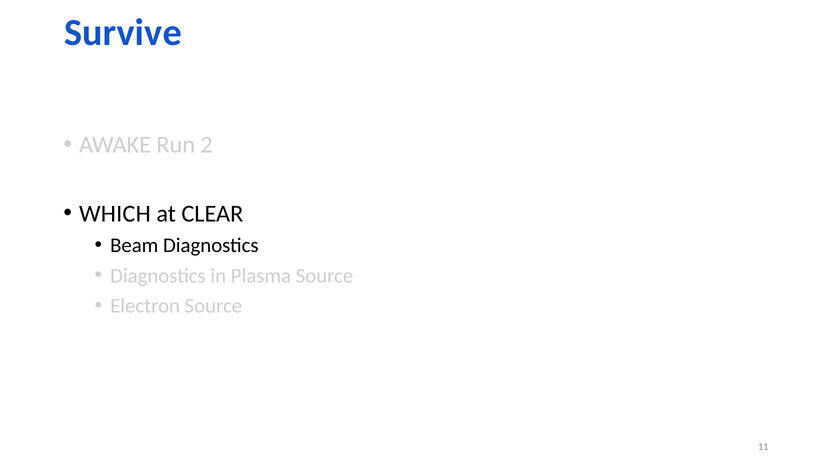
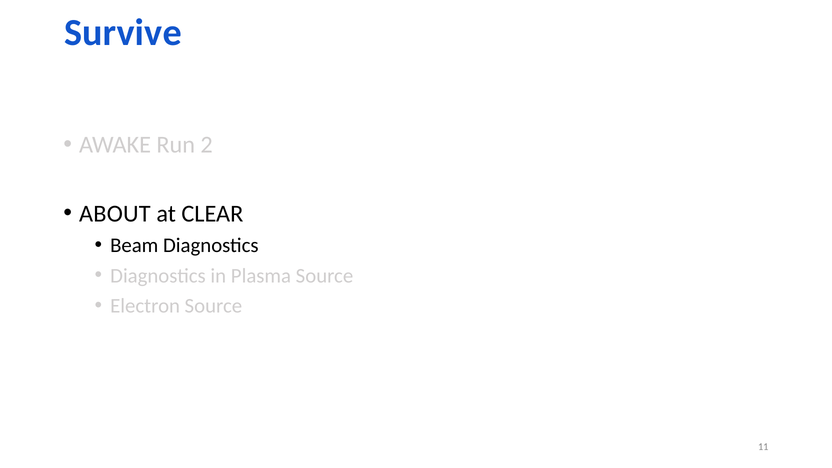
WHICH: WHICH -> ABOUT
